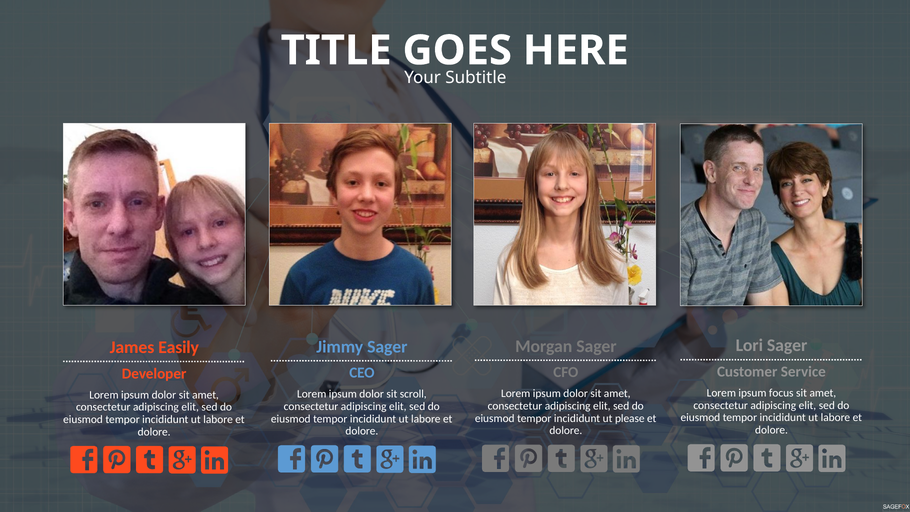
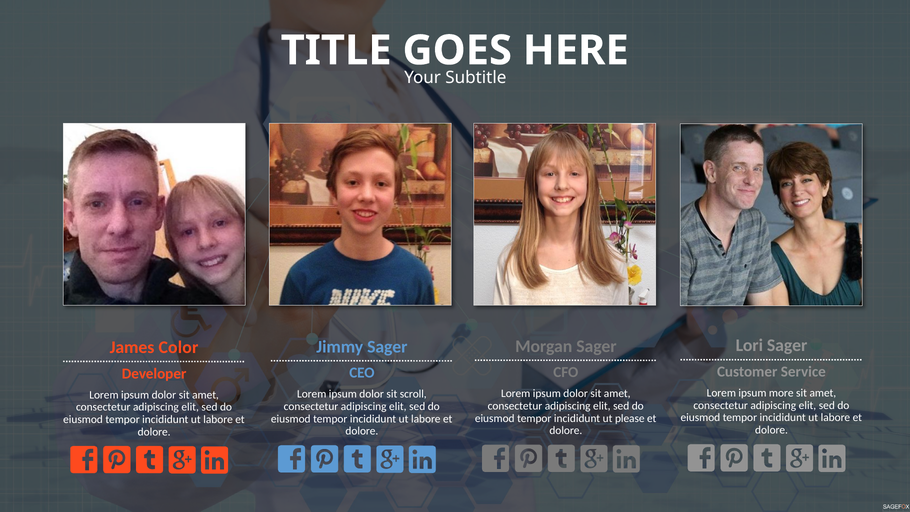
Easily: Easily -> Color
focus: focus -> more
